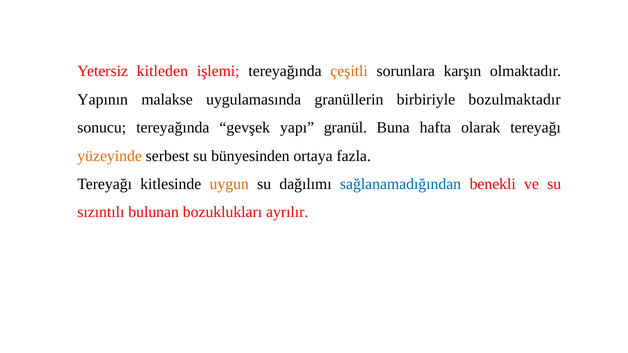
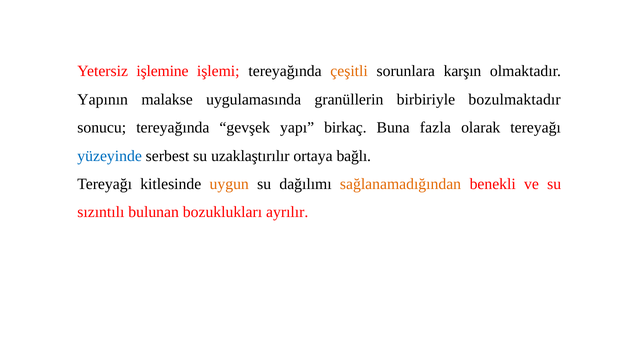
kitleden: kitleden -> işlemine
granül: granül -> birkaç
hafta: hafta -> fazla
yüzeyinde colour: orange -> blue
bünyesinden: bünyesinden -> uzaklaştırılır
fazla: fazla -> bağlı
sağlanamadığından colour: blue -> orange
